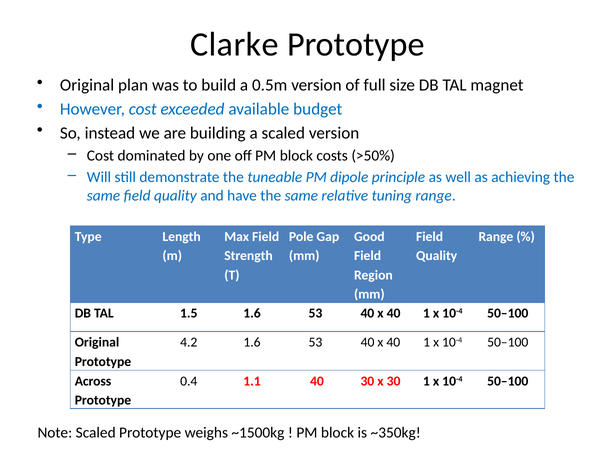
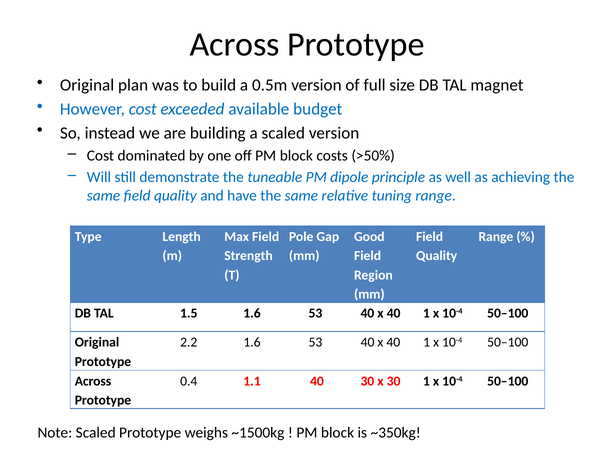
Clarke at (234, 45): Clarke -> Across
4.2: 4.2 -> 2.2
